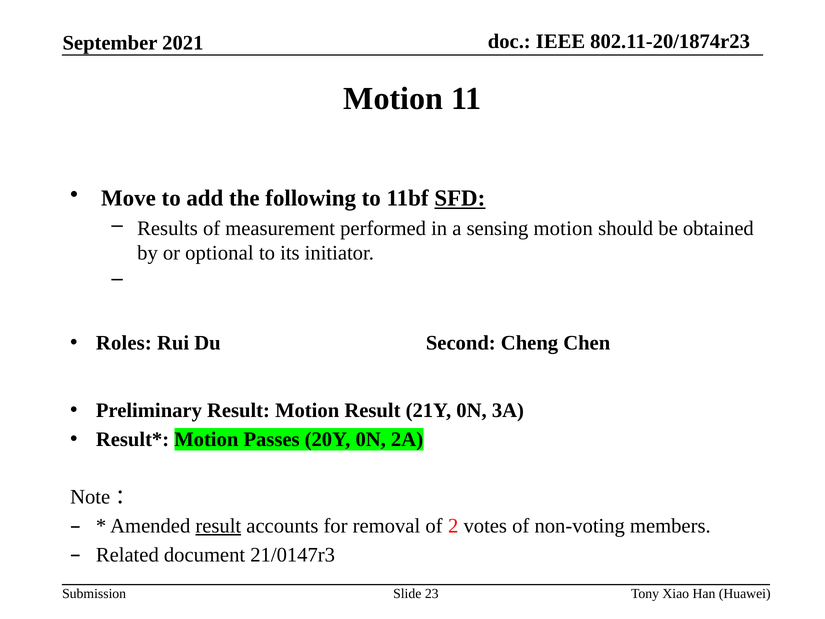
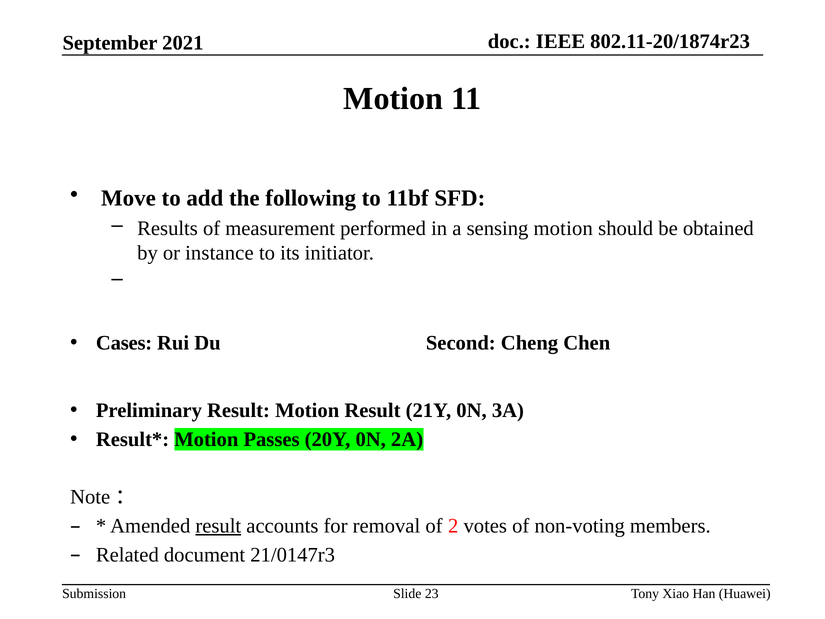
SFD underline: present -> none
optional: optional -> instance
Roles: Roles -> Cases
